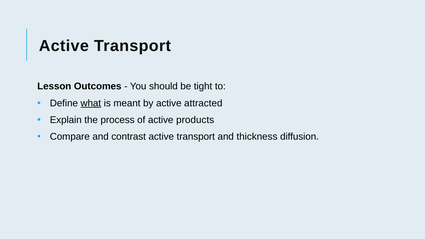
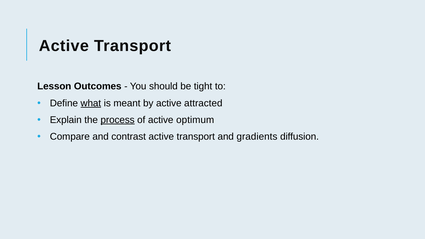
process underline: none -> present
products: products -> optimum
thickness: thickness -> gradients
